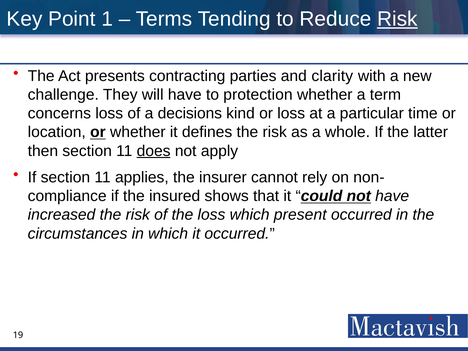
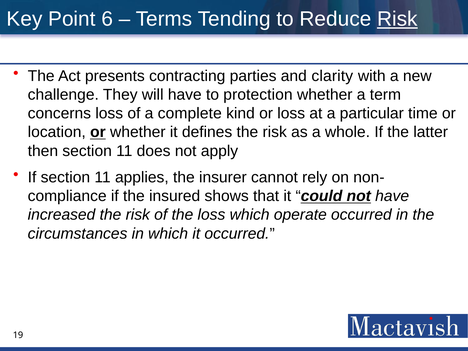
1: 1 -> 6
decisions: decisions -> complete
does underline: present -> none
present: present -> operate
